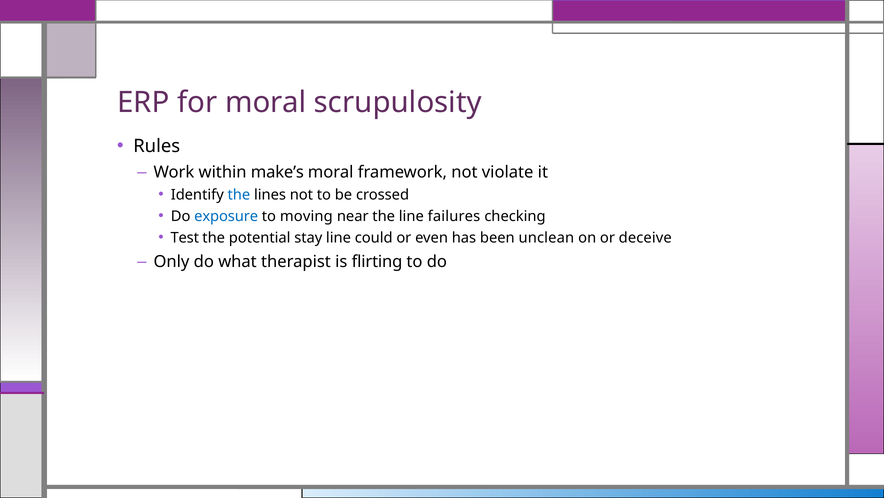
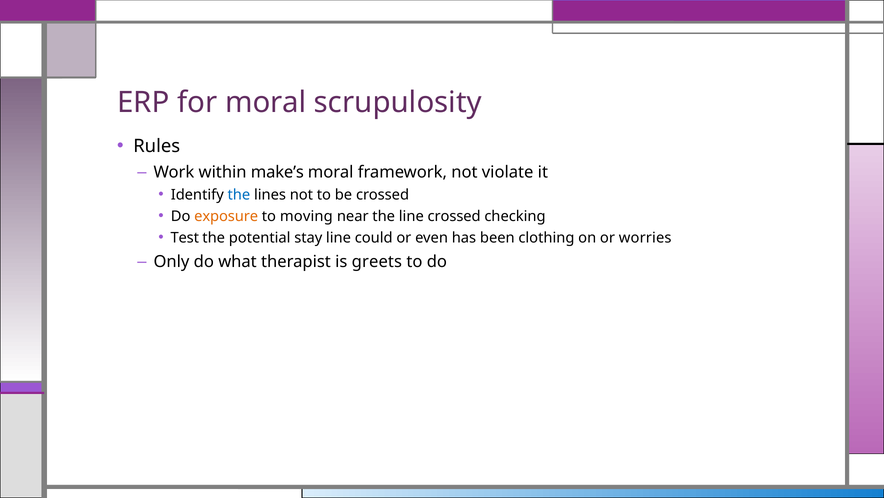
exposure colour: blue -> orange
line failures: failures -> crossed
unclean: unclean -> clothing
deceive: deceive -> worries
flirting: flirting -> greets
